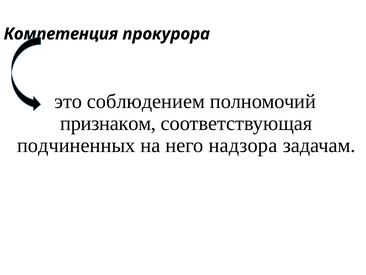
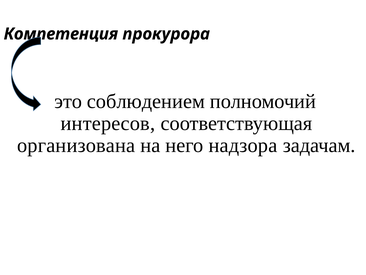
признаком: признаком -> интересов
подчиненных: подчиненных -> организована
